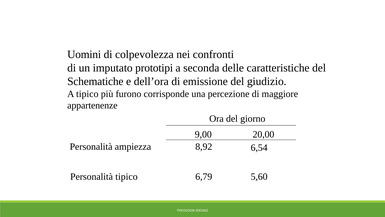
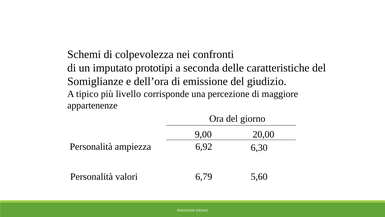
Uomini: Uomini -> Schemi
Schematiche: Schematiche -> Somiglianze
furono: furono -> livello
8,92: 8,92 -> 6,92
6,54: 6,54 -> 6,30
Personalità tipico: tipico -> valori
